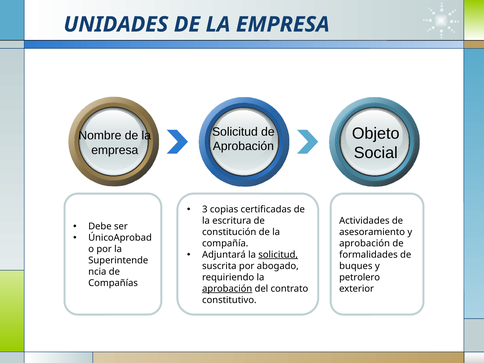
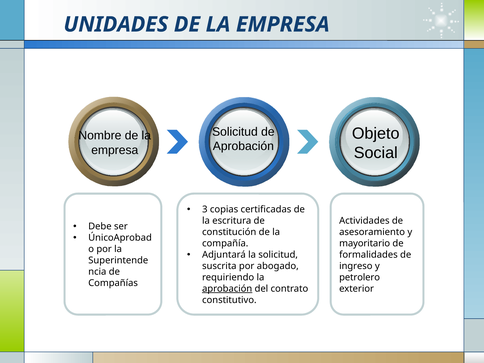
aprobación at (365, 243): aprobación -> mayoritario
solicitud at (278, 255) underline: present -> none
buques: buques -> ingreso
